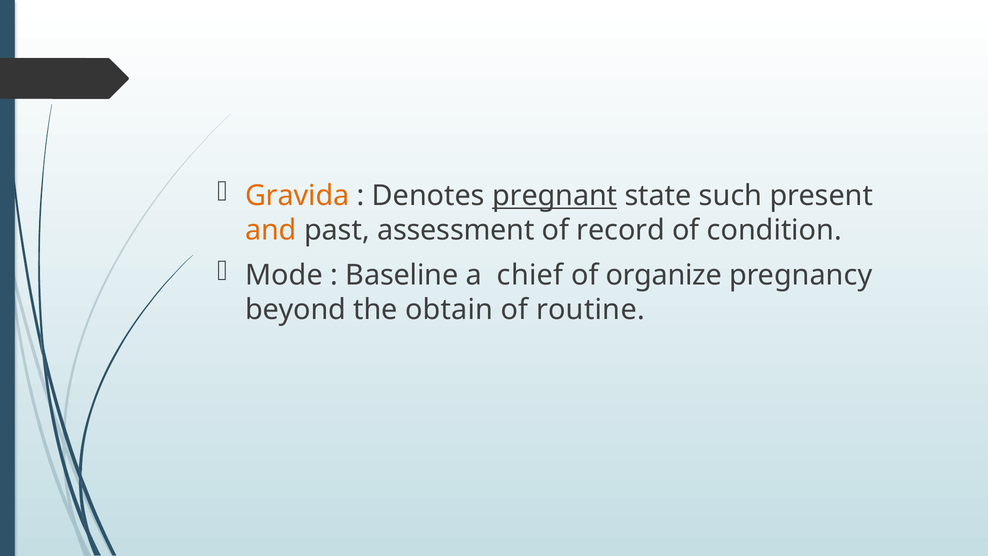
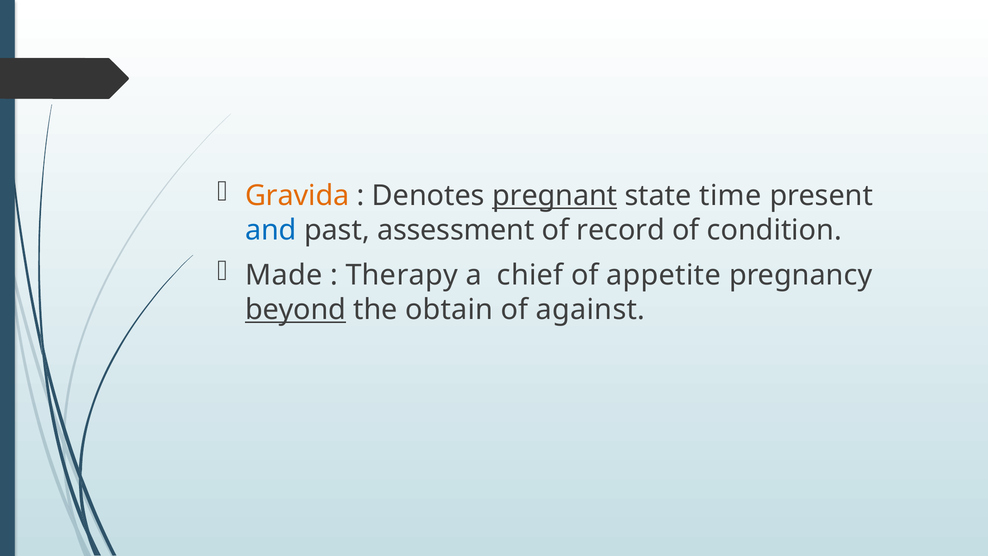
such: such -> time
and colour: orange -> blue
Mode: Mode -> Made
Baseline: Baseline -> Therapy
organize: organize -> appetite
beyond underline: none -> present
routine: routine -> against
